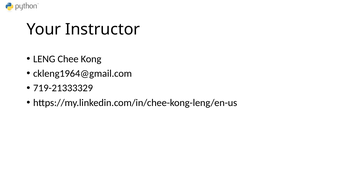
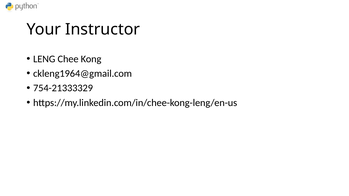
719-21333329: 719-21333329 -> 754-21333329
